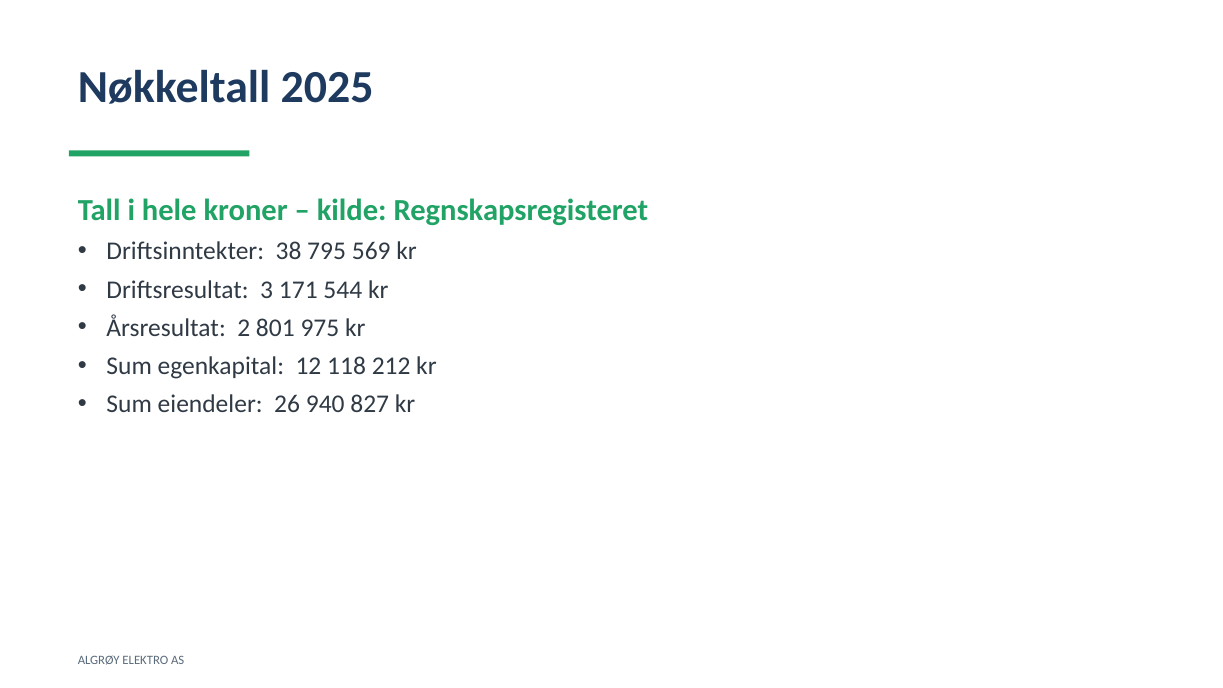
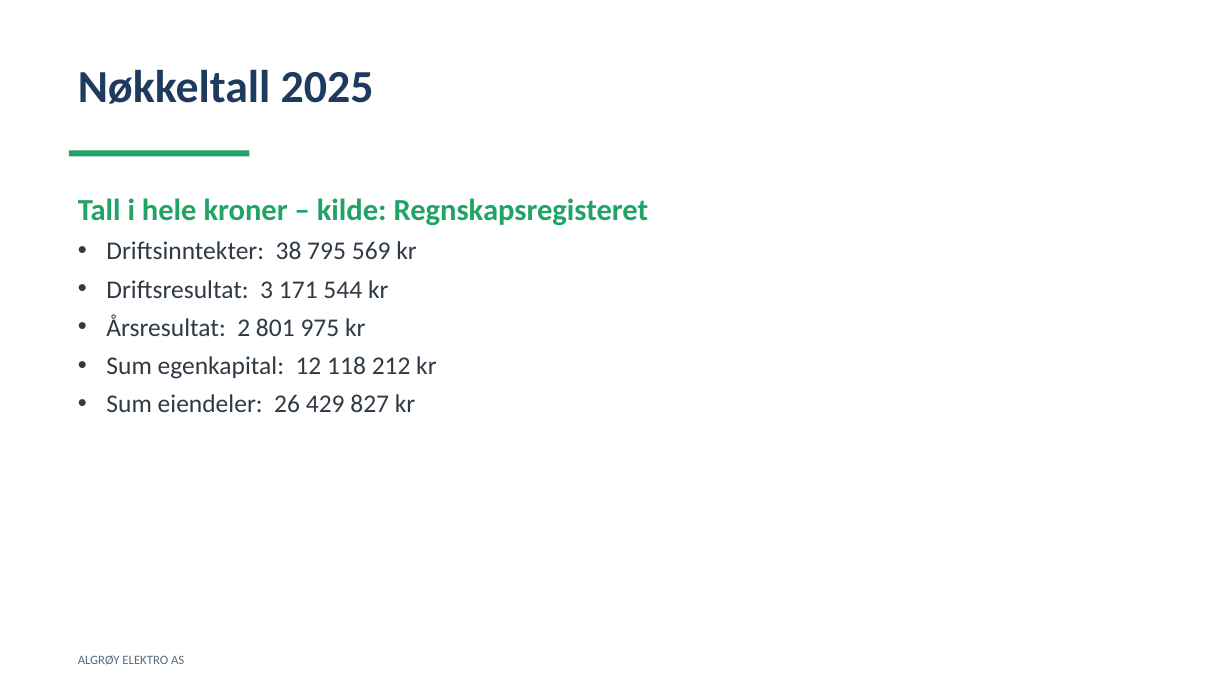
940: 940 -> 429
